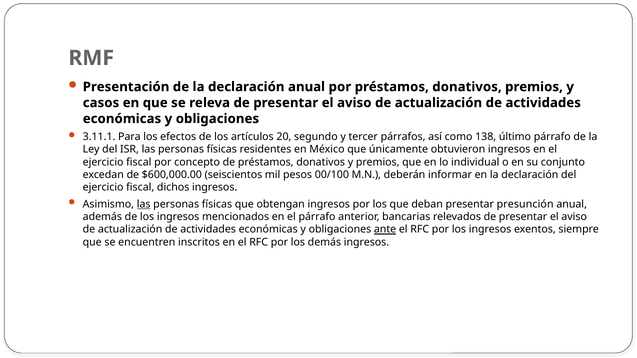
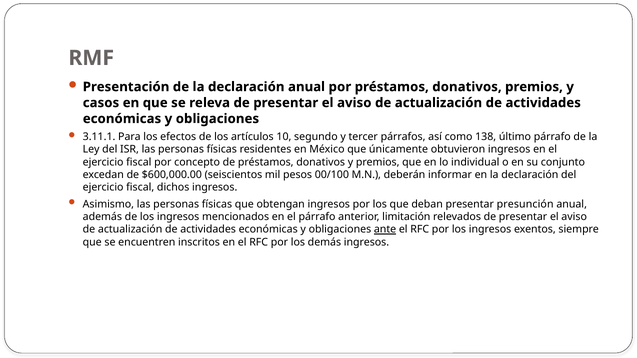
20: 20 -> 10
las at (144, 204) underline: present -> none
bancarias: bancarias -> limitación
